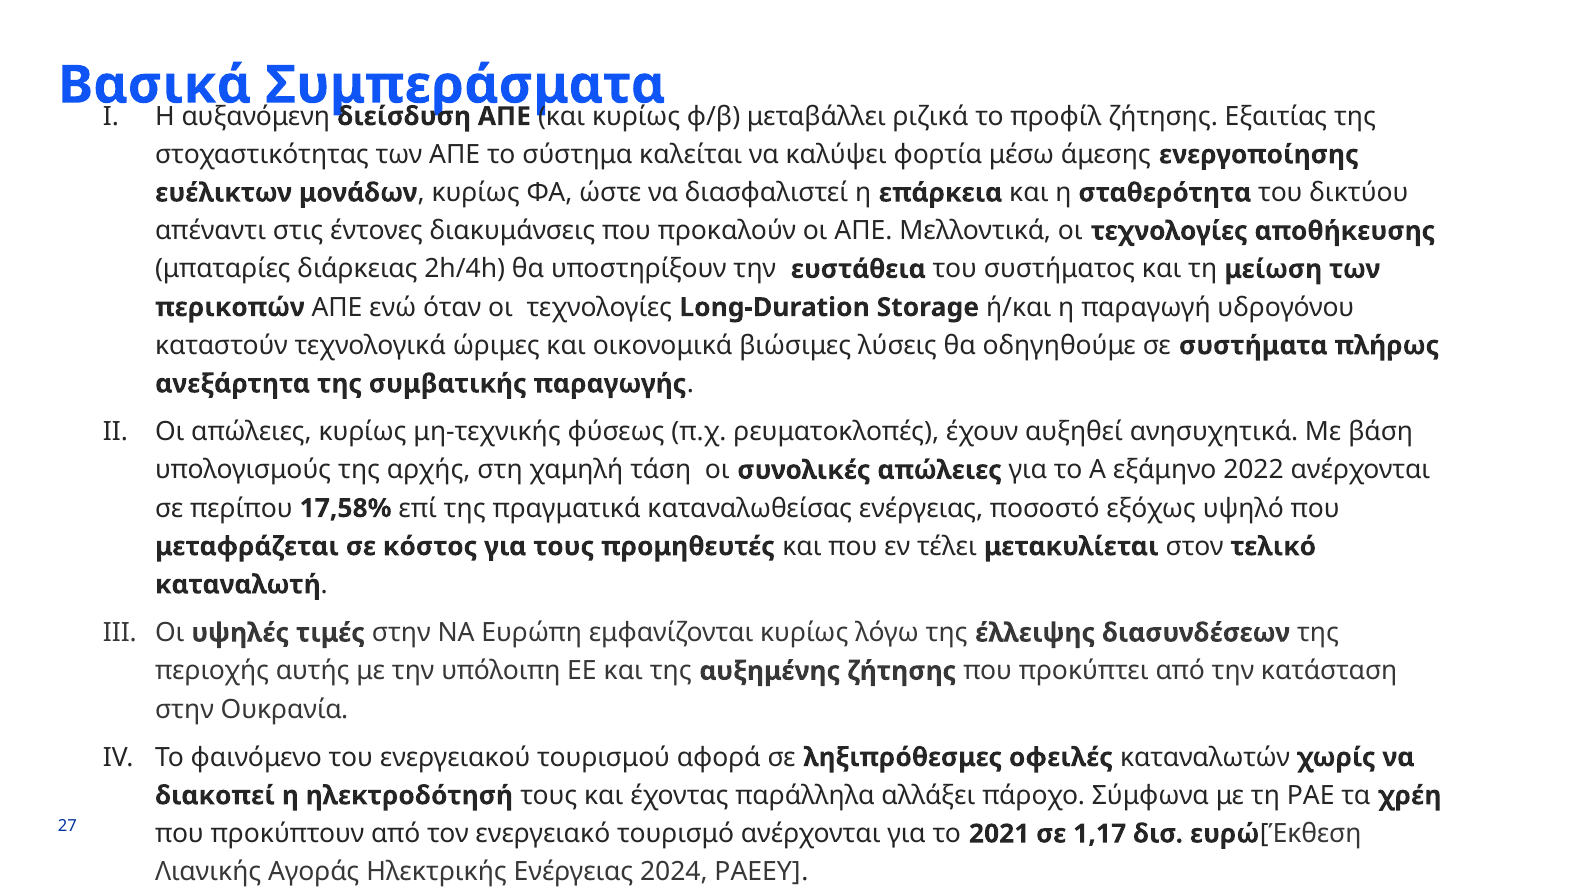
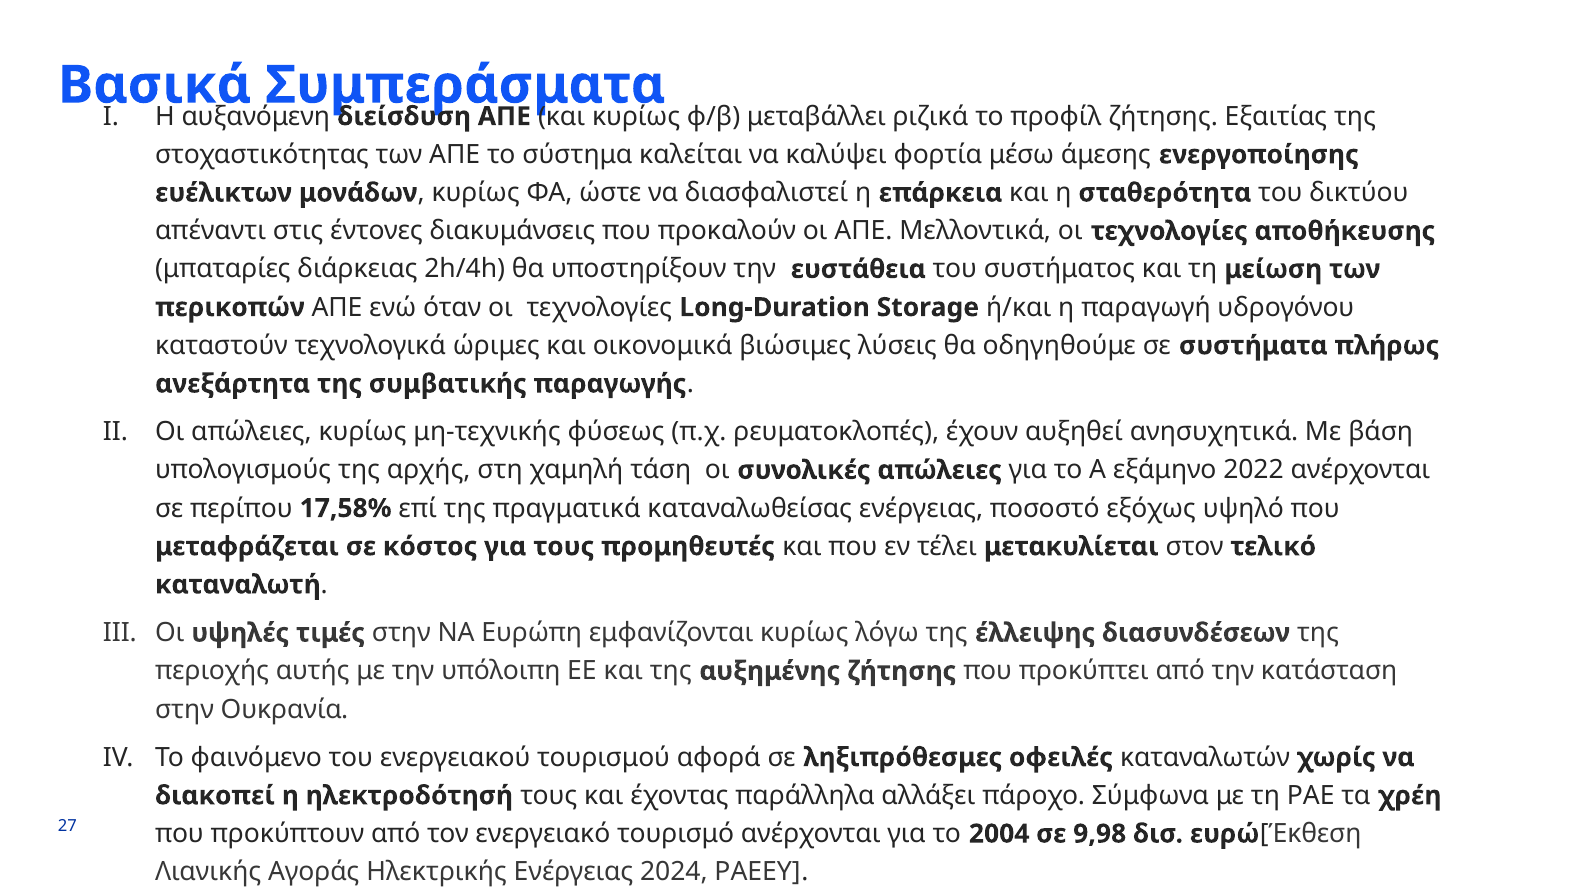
2021: 2021 -> 2004
1,17: 1,17 -> 9,98
